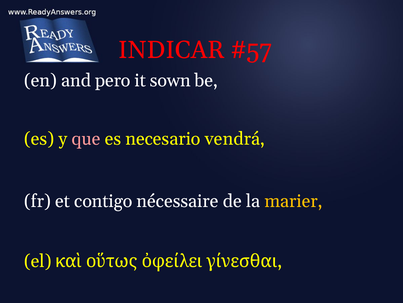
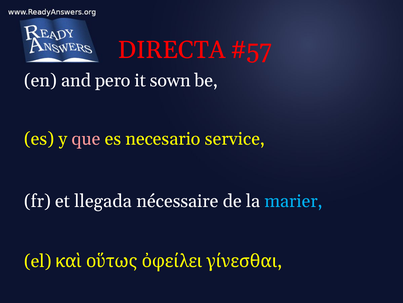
INDICAR: INDICAR -> DIRECTA
vendrá: vendrá -> service
contigo: contigo -> llegada
marier colour: yellow -> light blue
